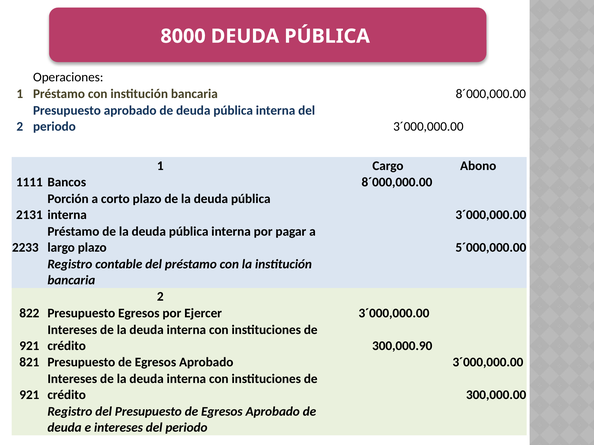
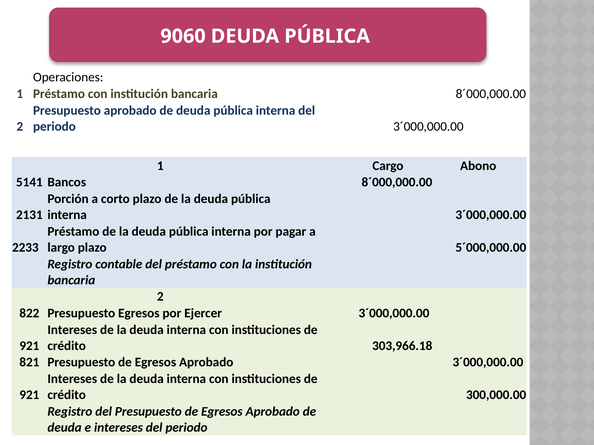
8000: 8000 -> 9060
1111: 1111 -> 5141
300,000.90: 300,000.90 -> 303,966.18
